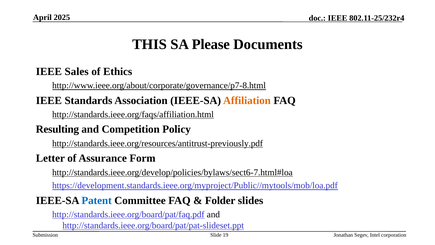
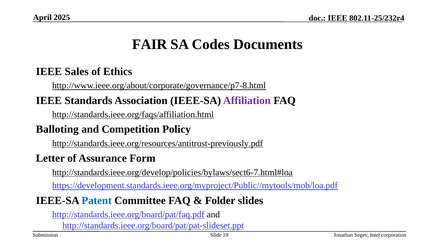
THIS: THIS -> FAIR
Please: Please -> Codes
Affiliation colour: orange -> purple
Resulting: Resulting -> Balloting
